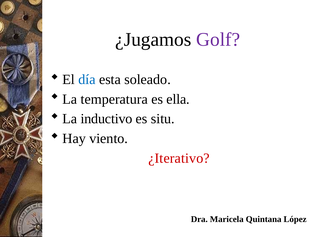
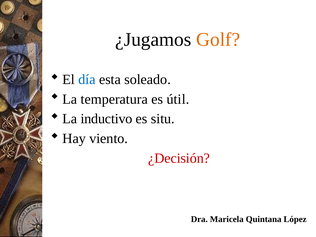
Golf colour: purple -> orange
ella: ella -> útil
¿Iterativo: ¿Iterativo -> ¿Decisión
